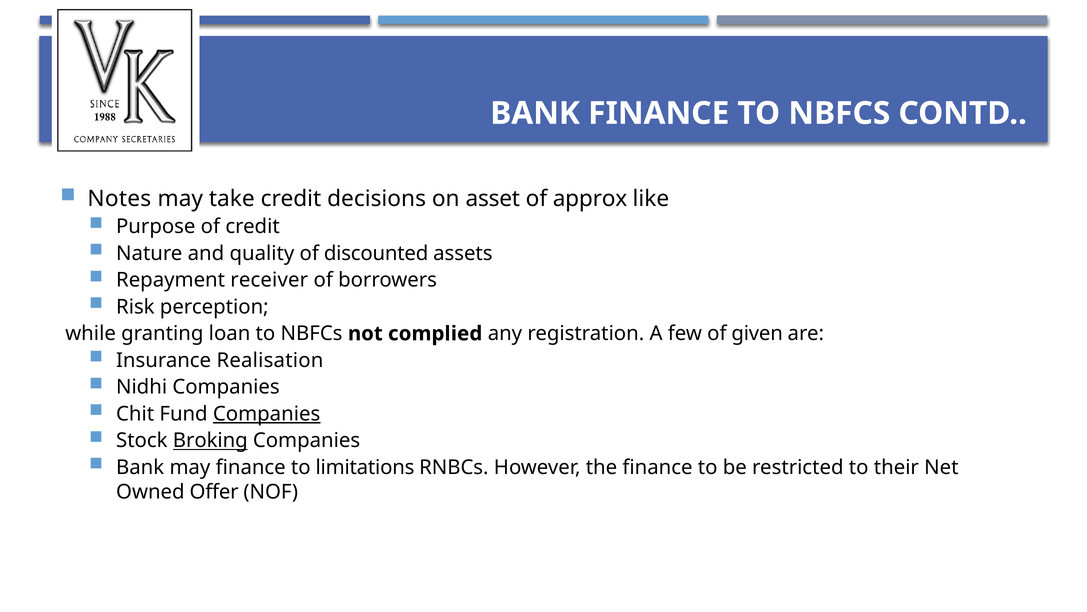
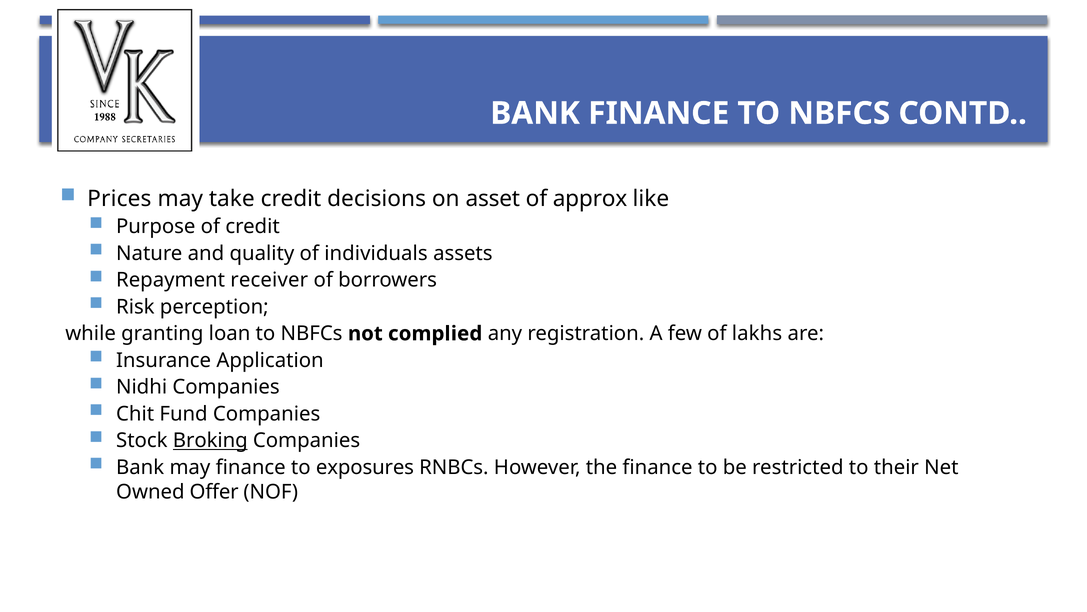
Notes: Notes -> Prices
discounted: discounted -> individuals
given: given -> lakhs
Realisation: Realisation -> Application
Companies at (267, 414) underline: present -> none
limitations: limitations -> exposures
